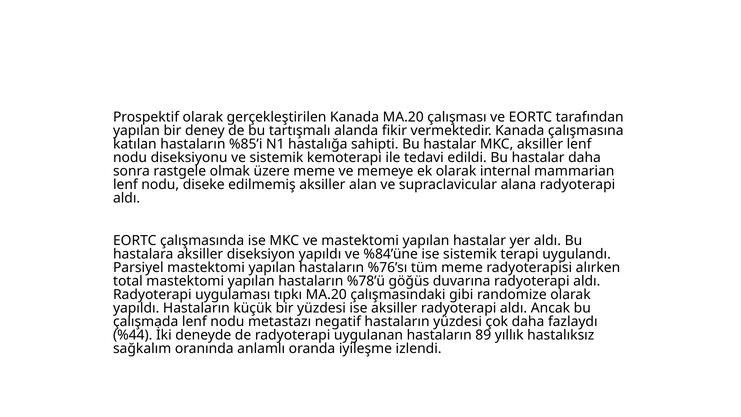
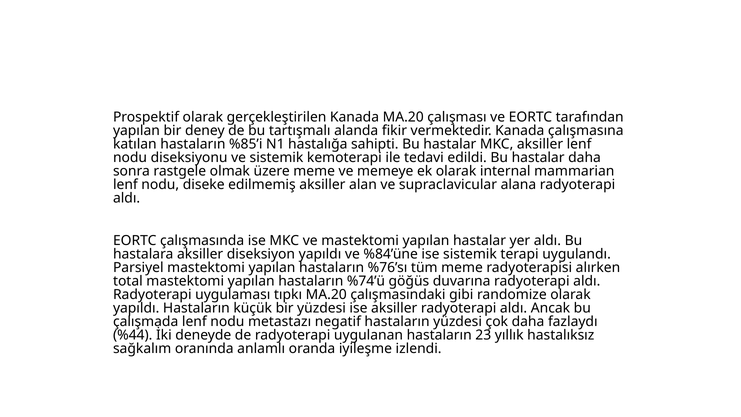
%78’ü: %78’ü -> %74’ü
89: 89 -> 23
